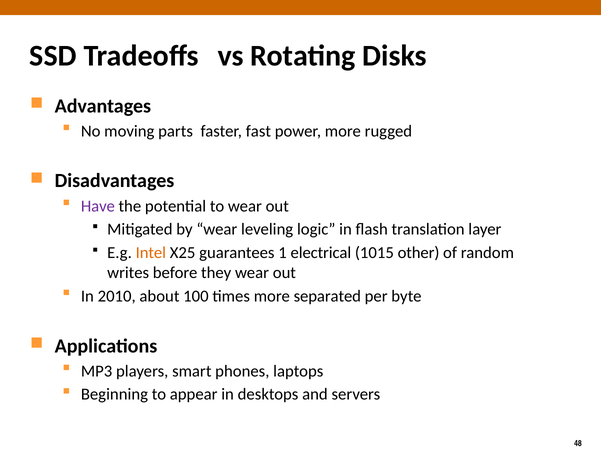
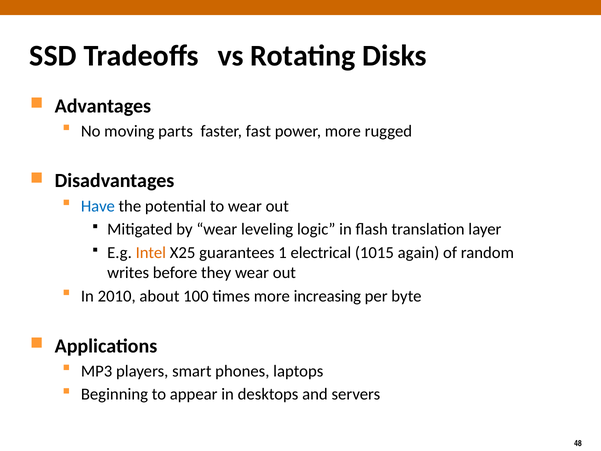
Have colour: purple -> blue
other: other -> again
separated: separated -> increasing
